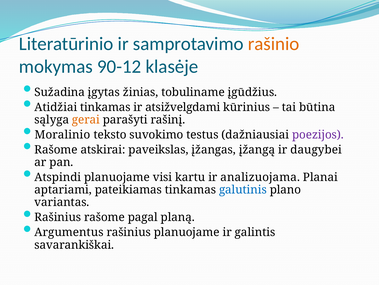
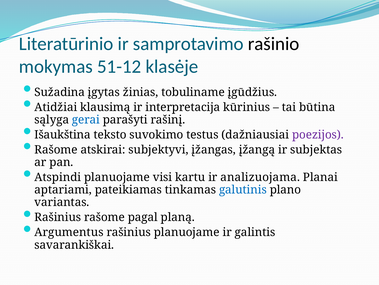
rašinio colour: orange -> black
90-12: 90-12 -> 51-12
Atidžiai tinkamas: tinkamas -> klausimą
atsižvelgdami: atsižvelgdami -> interpretacija
gerai colour: orange -> blue
Moralinio: Moralinio -> Išaukština
paveikslas: paveikslas -> subjektyvi
daugybei: daugybei -> subjektas
